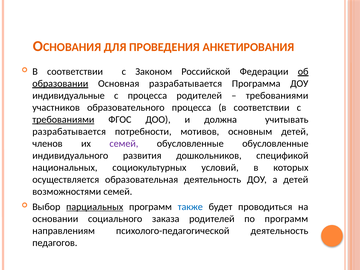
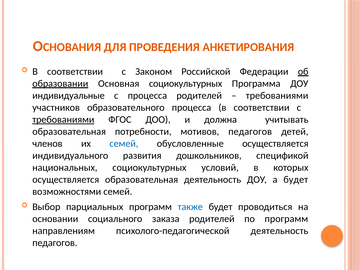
Основная разрабатывается: разрабатывается -> социокультурных
разрабатывается at (69, 132): разрабатывается -> образовательная
мотивов основным: основным -> педагогов
семей at (124, 144) colour: purple -> blue
обусловленные обусловленные: обусловленные -> осуществляется
а детей: детей -> будет
парциальных underline: present -> none
